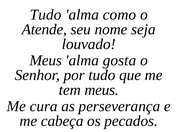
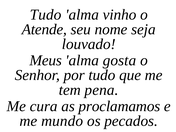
como: como -> vinho
tem meus: meus -> pena
perseverança: perseverança -> proclamamos
cabeça: cabeça -> mundo
